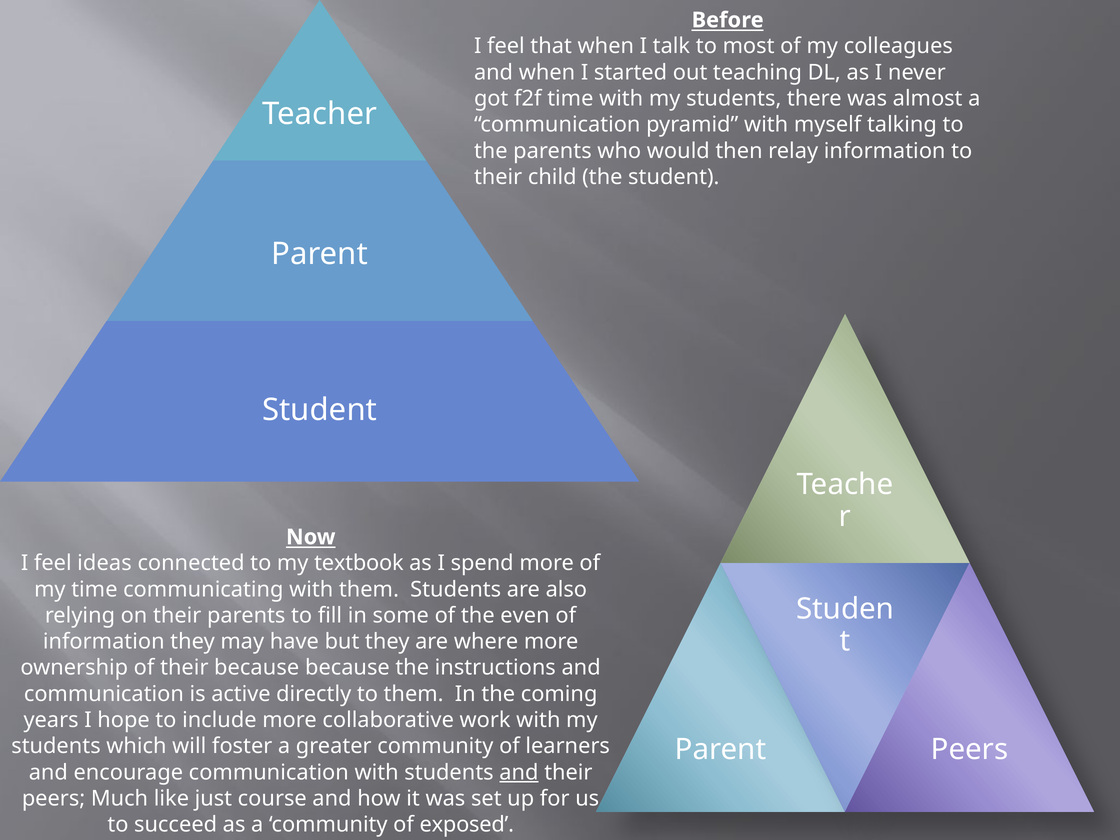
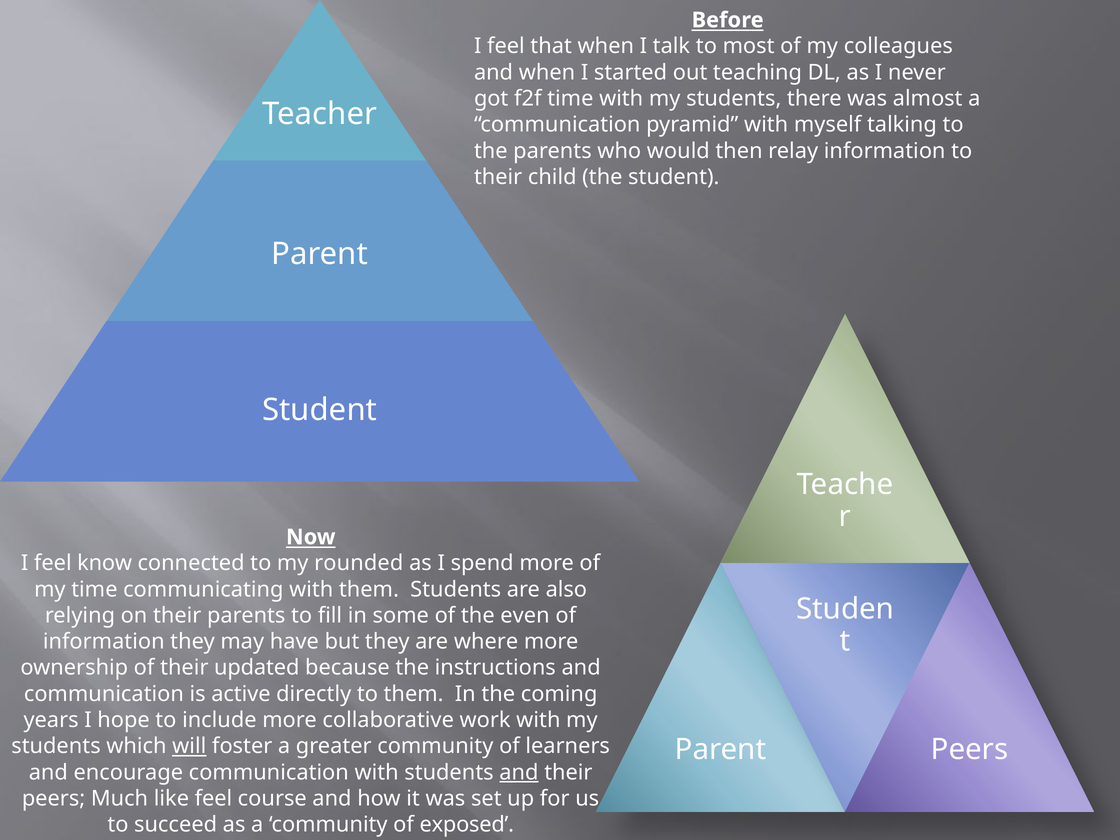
ideas: ideas -> know
textbook: textbook -> rounded
their because: because -> updated
will underline: none -> present
like just: just -> feel
